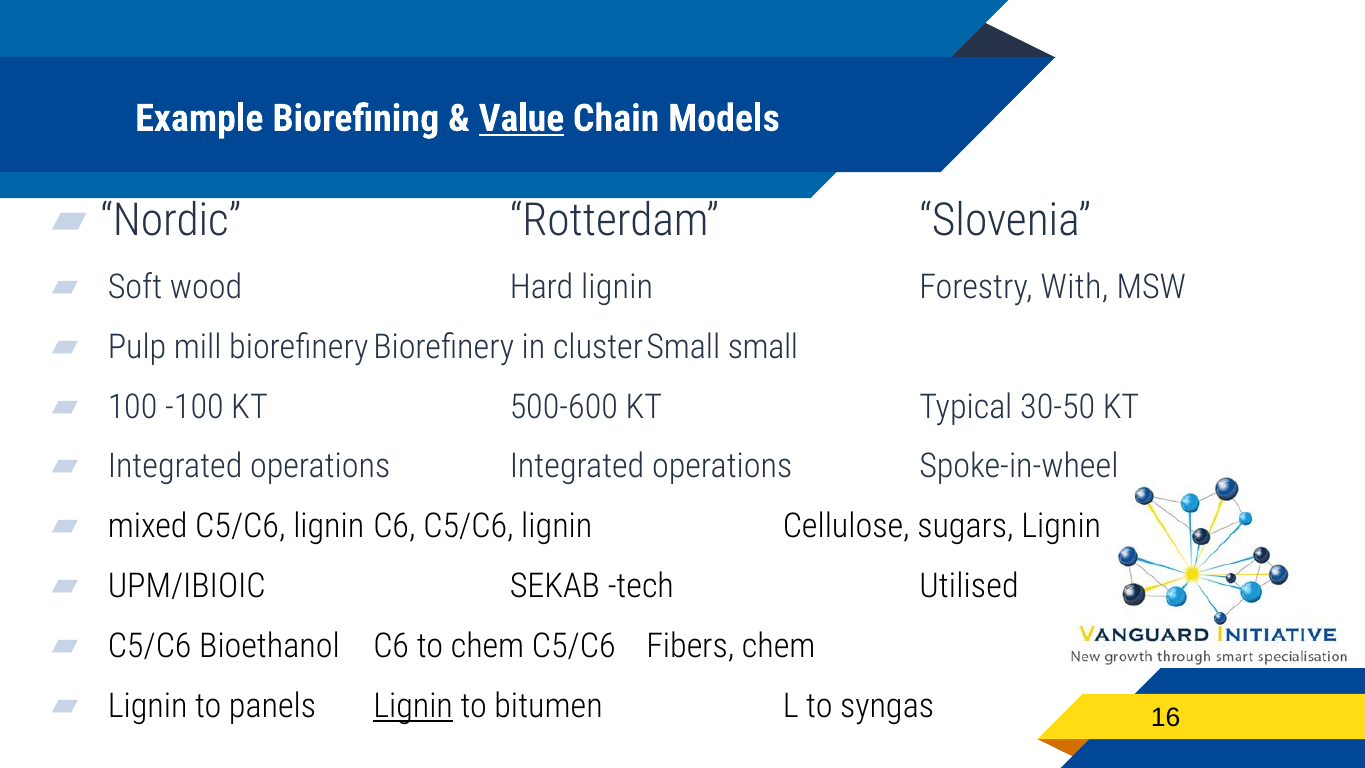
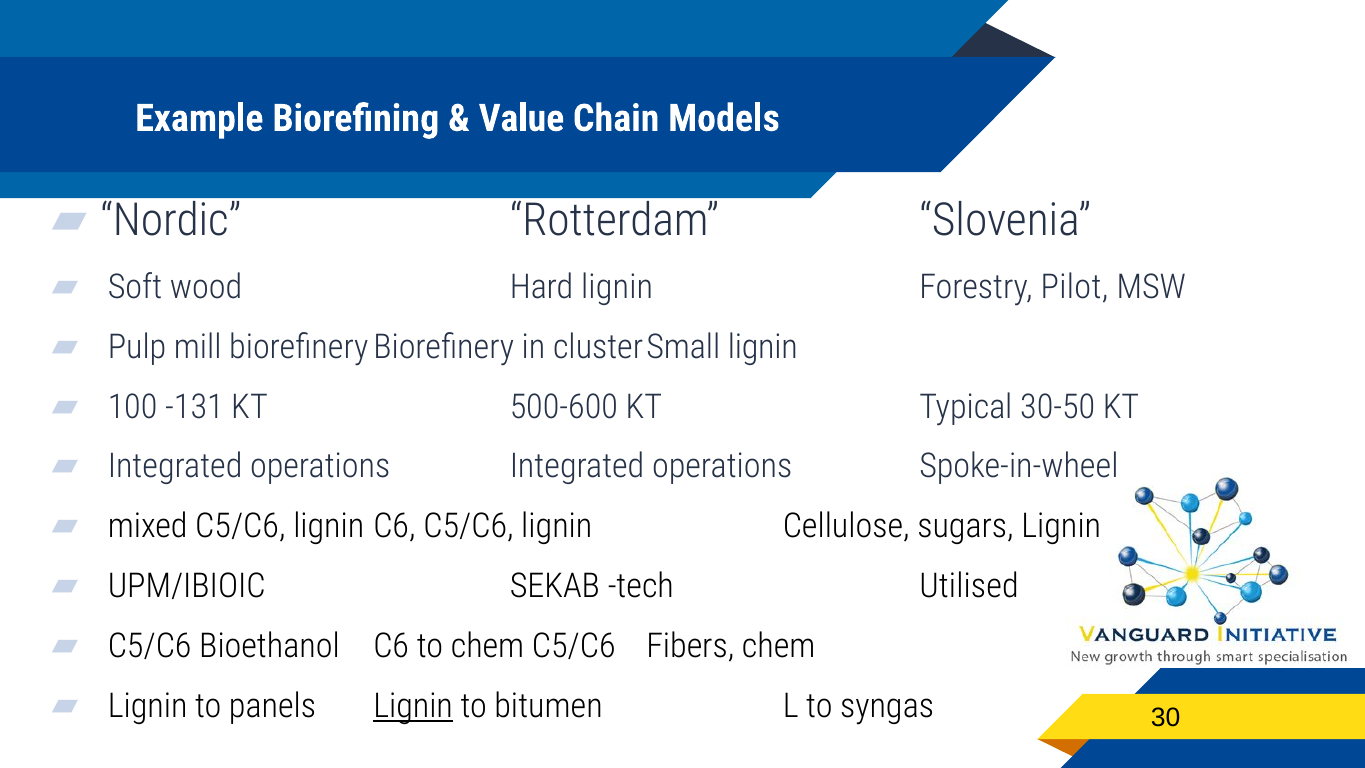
Value underline: present -> none
With: With -> Pilot
small at (763, 347): small -> lignin
-100: -100 -> -131
16: 16 -> 30
